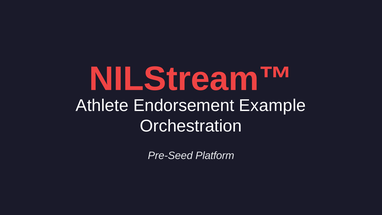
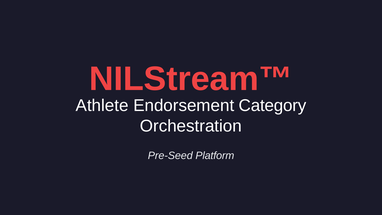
Example: Example -> Category
